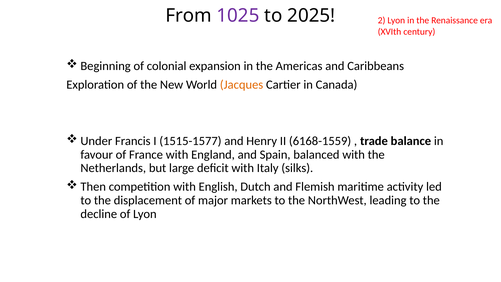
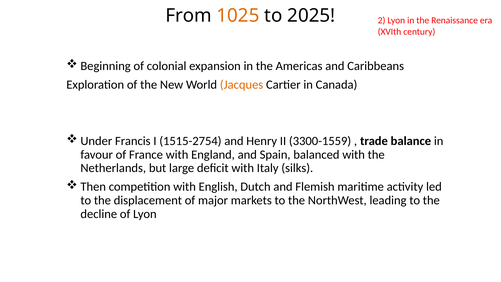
1025 colour: purple -> orange
1515-1577: 1515-1577 -> 1515-2754
6168-1559: 6168-1559 -> 3300-1559
